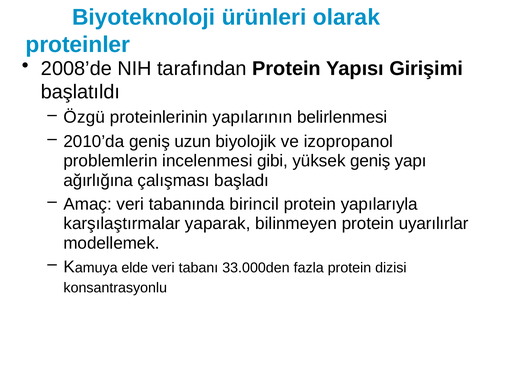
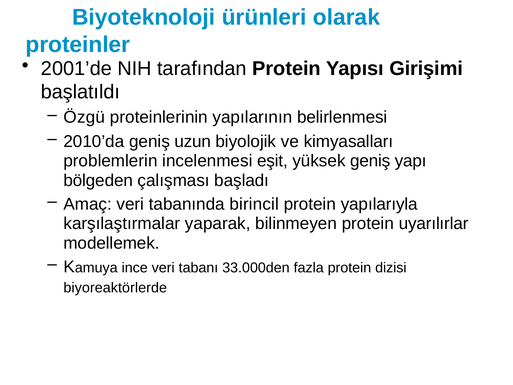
2008’de: 2008’de -> 2001’de
izopropanol: izopropanol -> kimyasalları
gibi: gibi -> eşit
ağırlığına: ağırlığına -> bölgeden
elde: elde -> ince
konsantrasyonlu: konsantrasyonlu -> biyoreaktörlerde
